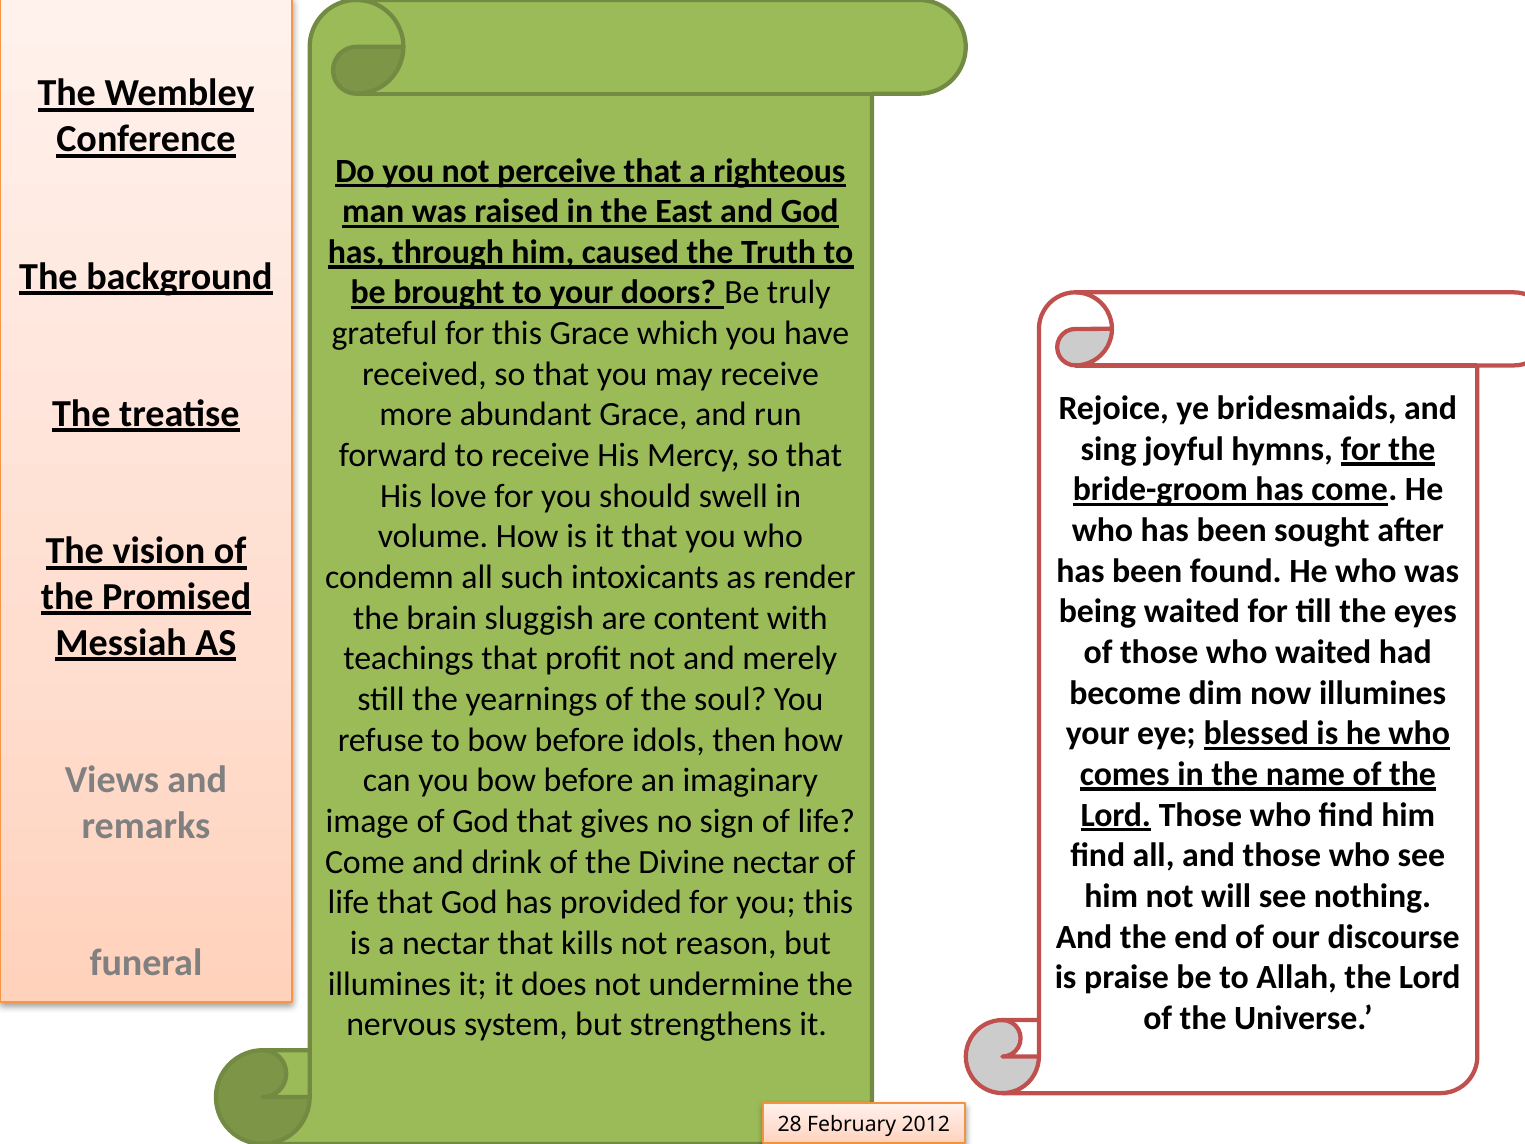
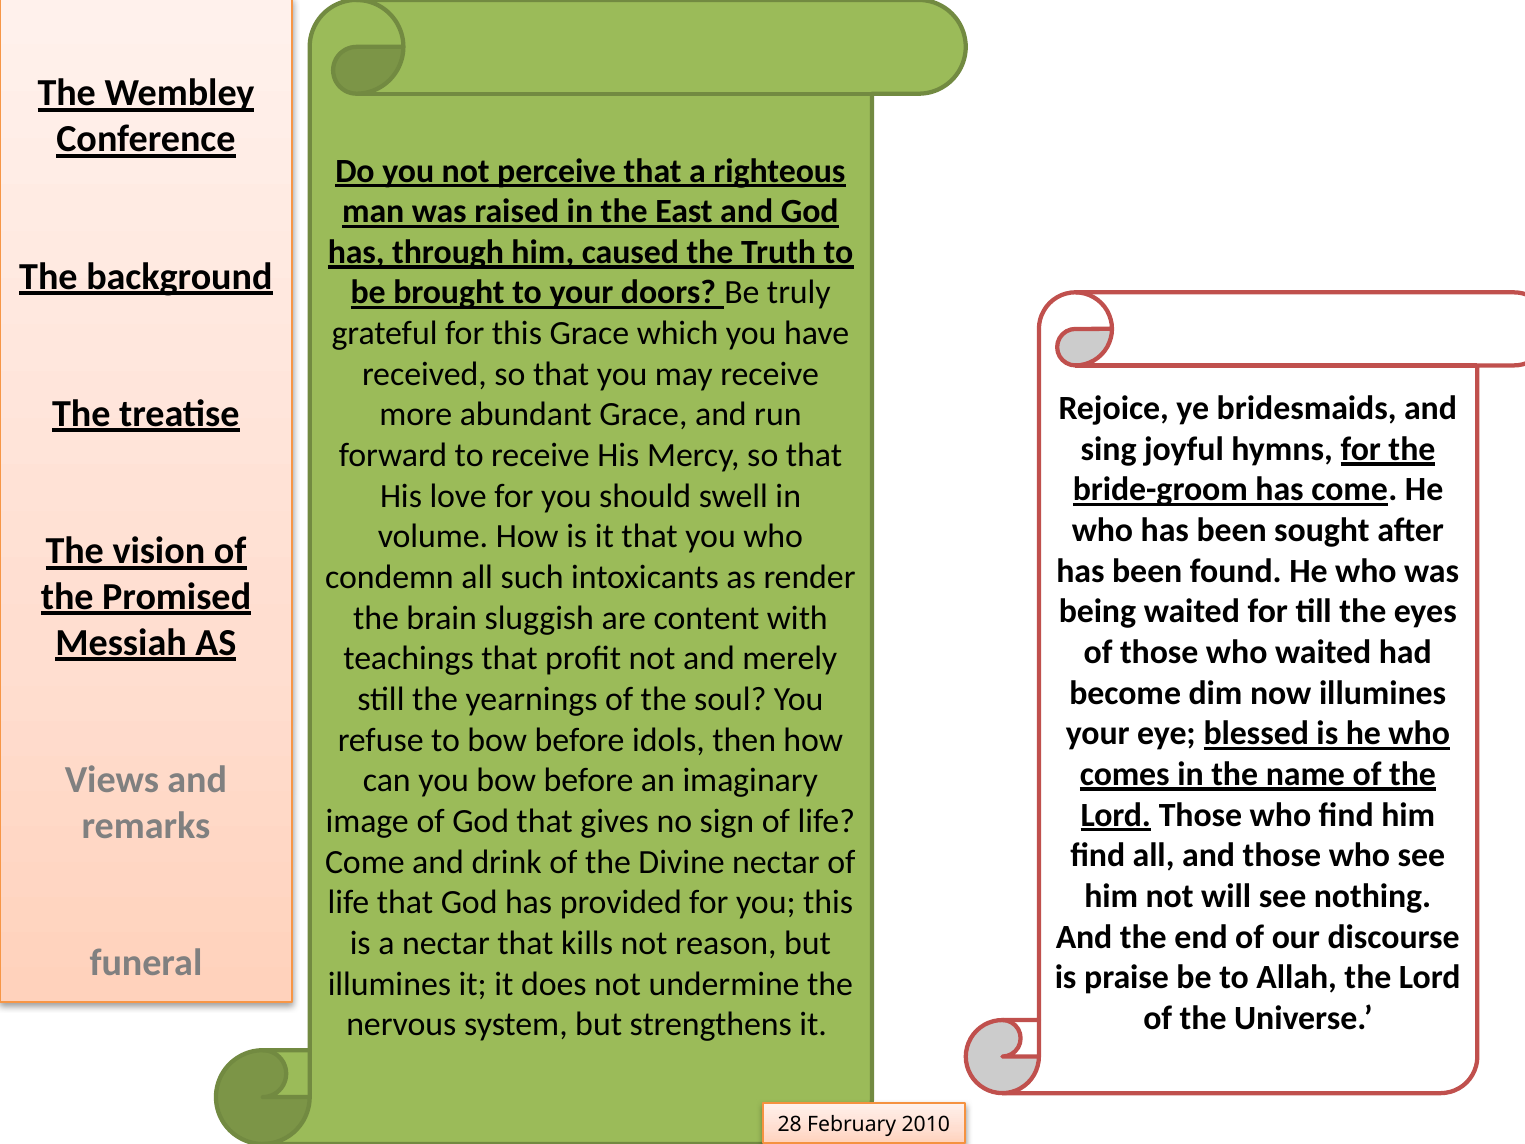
2012: 2012 -> 2010
